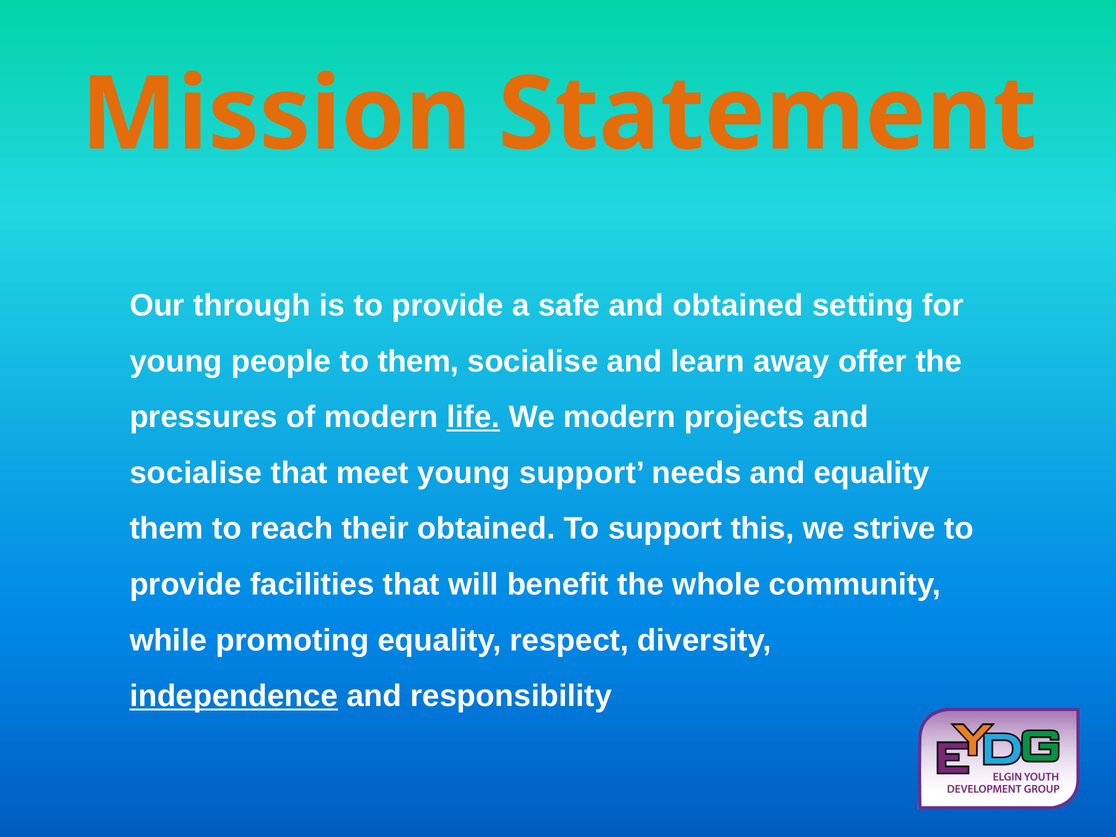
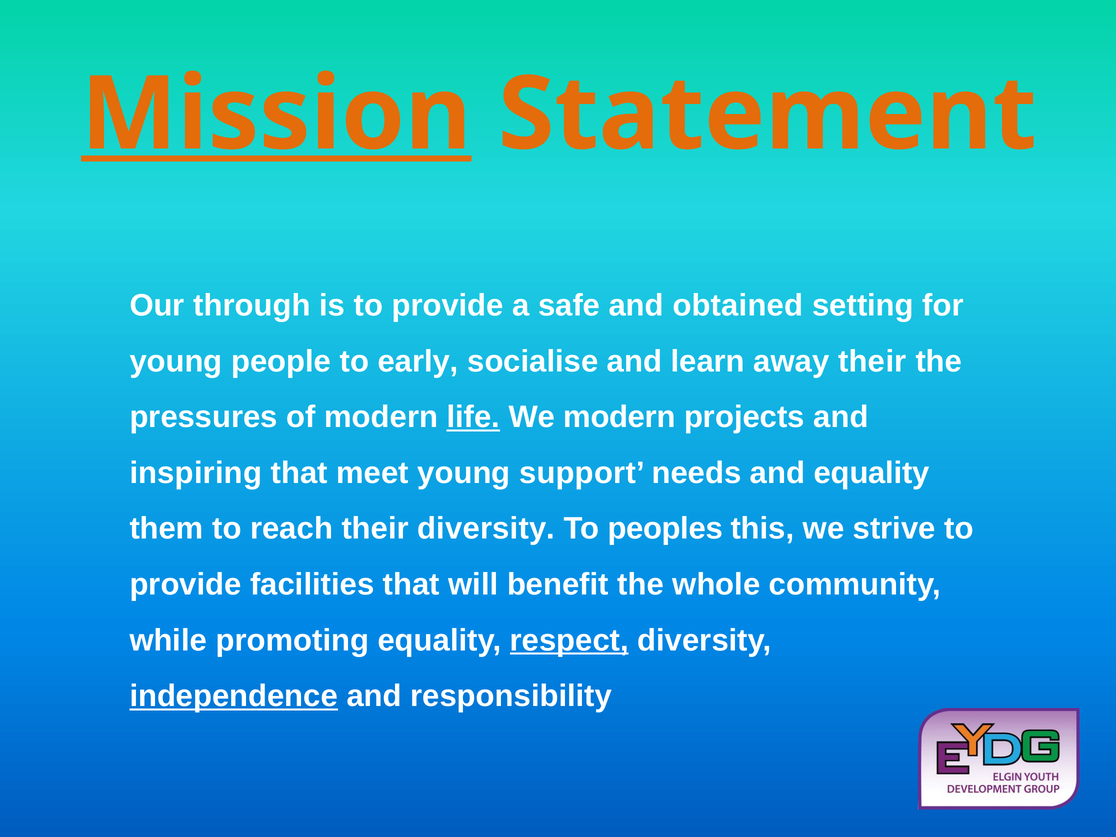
Mission underline: none -> present
to them: them -> early
away offer: offer -> their
socialise at (196, 473): socialise -> inspiring
their obtained: obtained -> diversity
To support: support -> peoples
respect underline: none -> present
